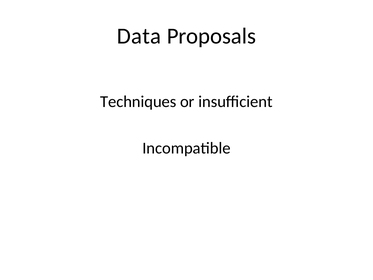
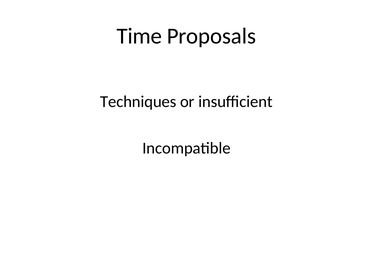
Data: Data -> Time
